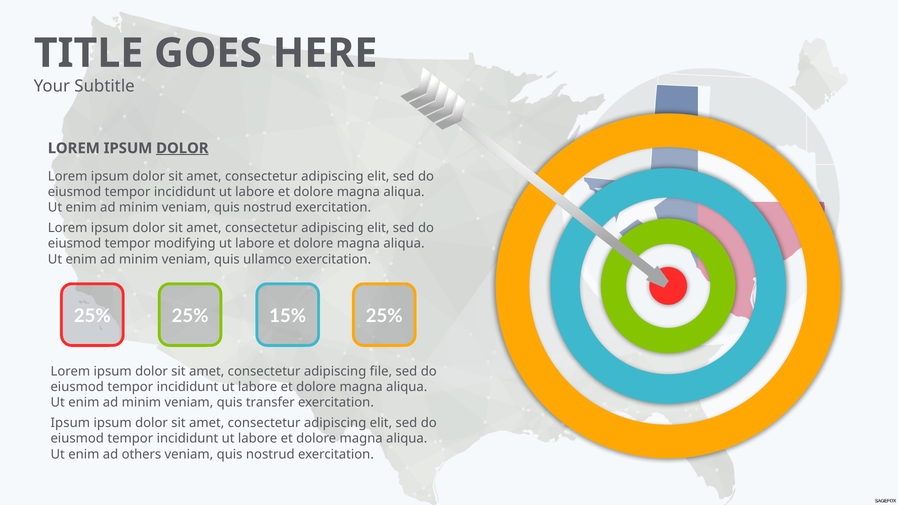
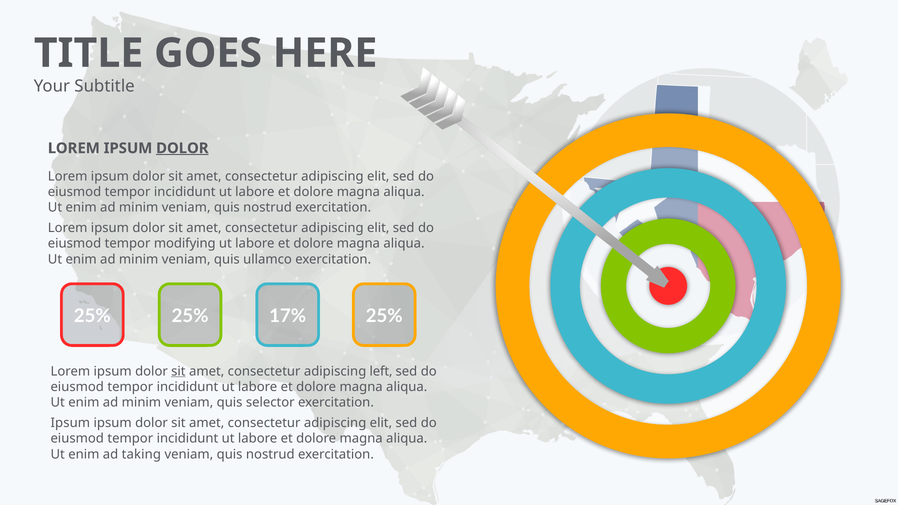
15%: 15% -> 17%
sit at (178, 371) underline: none -> present
file: file -> left
transfer: transfer -> selector
others: others -> taking
